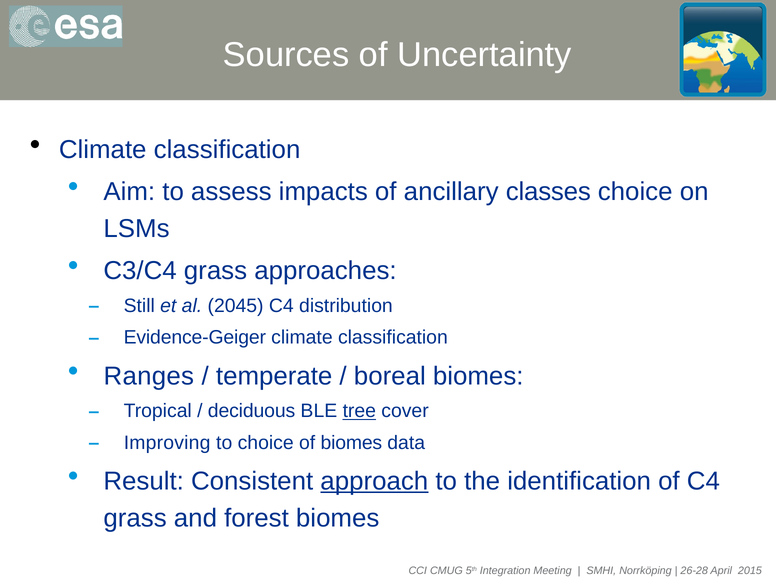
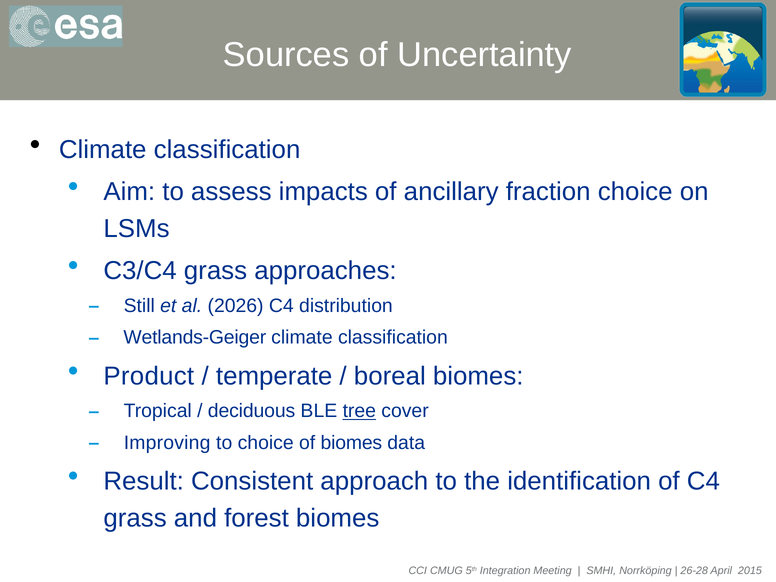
classes: classes -> fraction
2045: 2045 -> 2026
Evidence-Geiger: Evidence-Geiger -> Wetlands-Geiger
Ranges: Ranges -> Product
approach underline: present -> none
